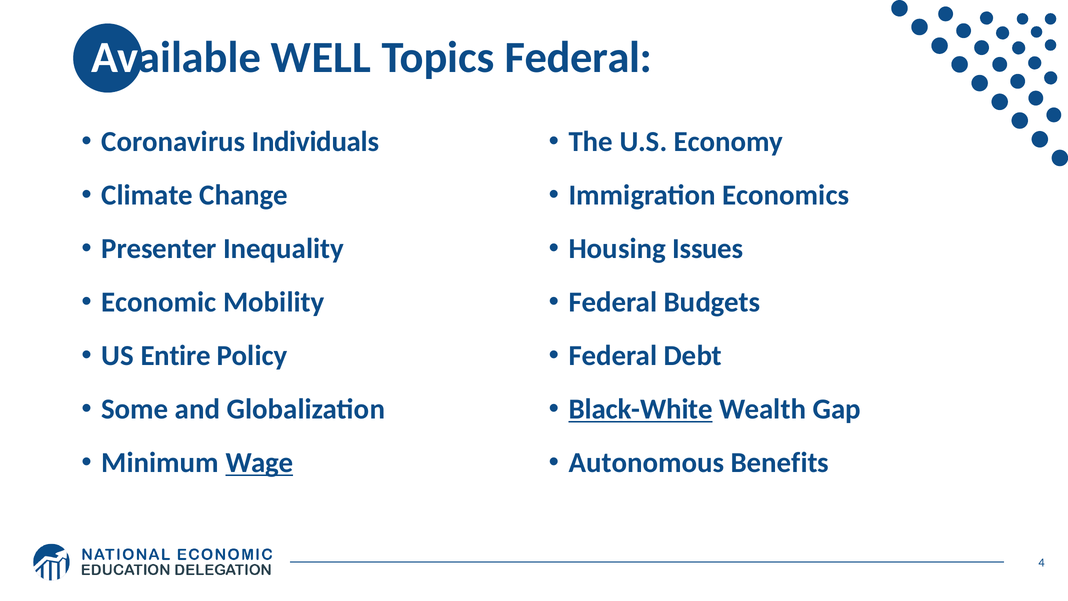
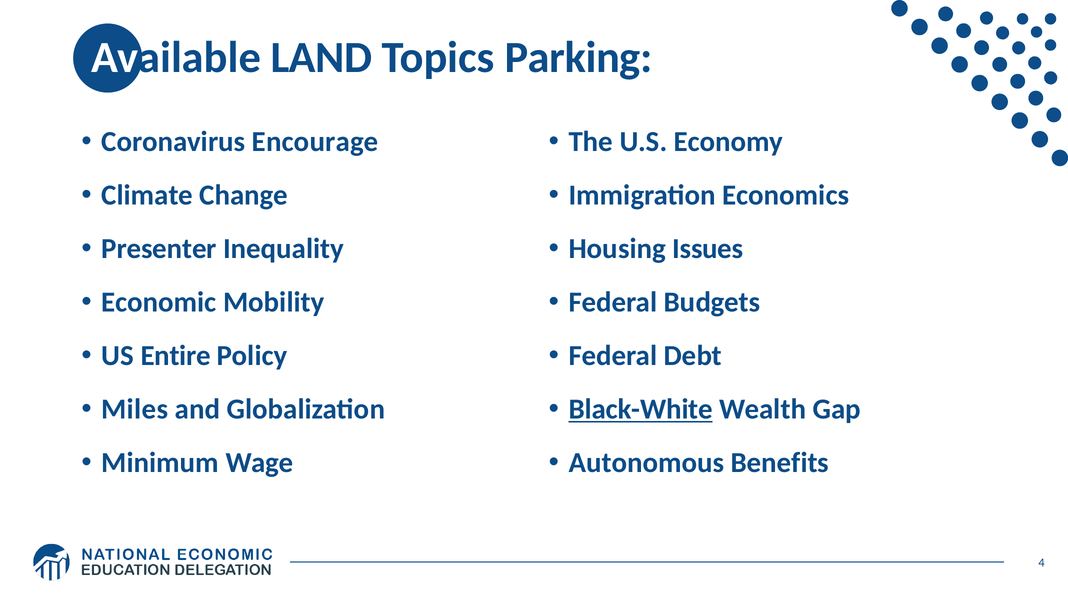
WELL: WELL -> LAND
Topics Federal: Federal -> Parking
Individuals: Individuals -> Encourage
Some: Some -> Miles
Wage underline: present -> none
